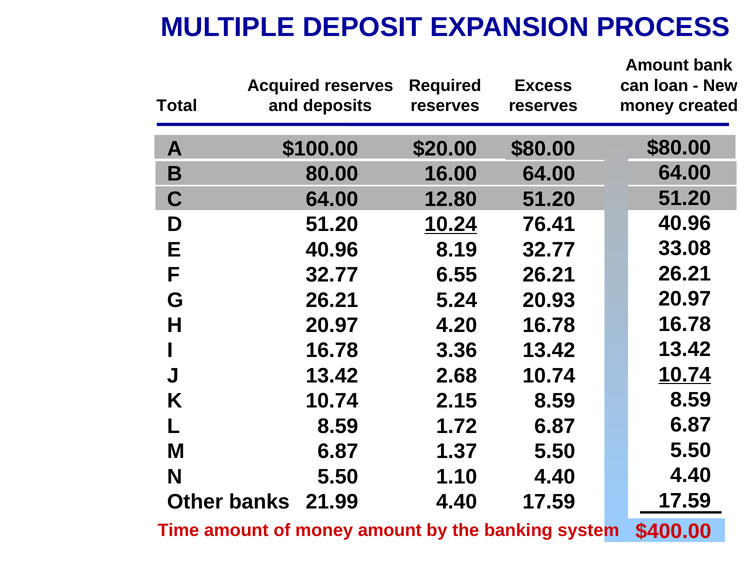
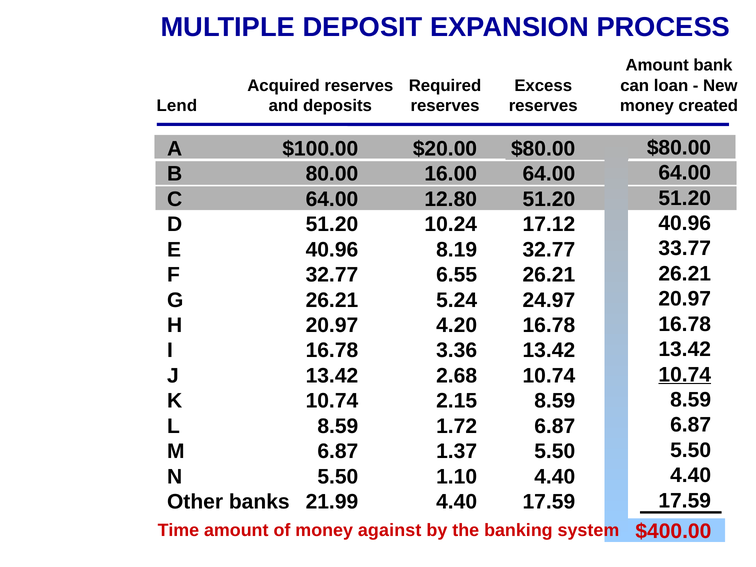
Total: Total -> Lend
10.24 underline: present -> none
76.41: 76.41 -> 17.12
33.08: 33.08 -> 33.77
20.93: 20.93 -> 24.97
money amount: amount -> against
